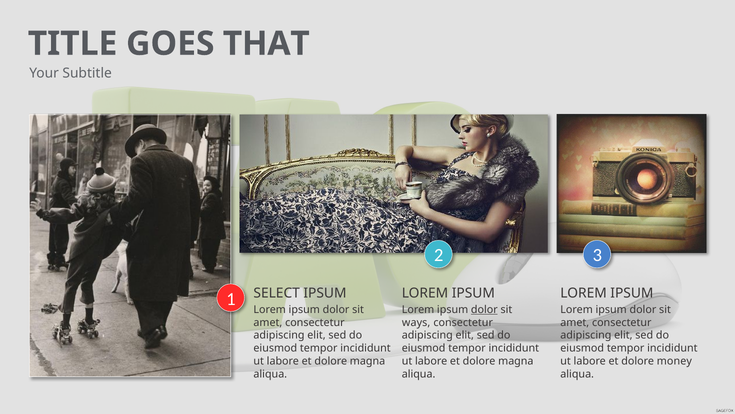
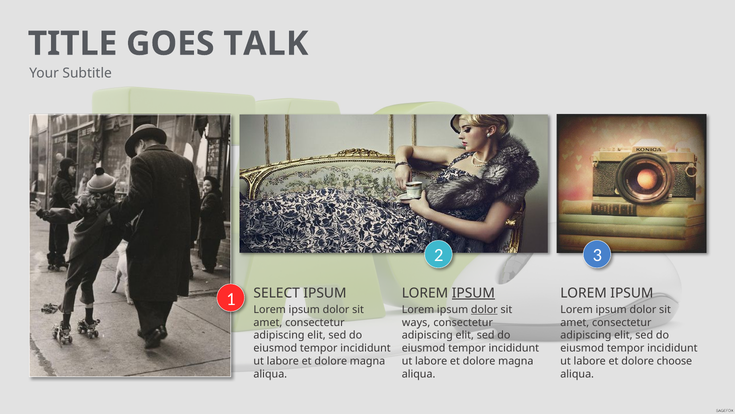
THAT: THAT -> TALK
IPSUM at (473, 293) underline: none -> present
money: money -> choose
